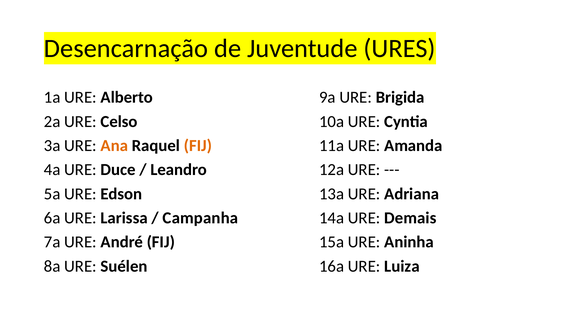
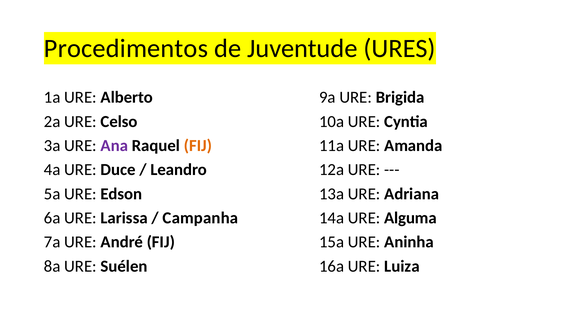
Desencarnação: Desencarnação -> Procedimentos
Ana colour: orange -> purple
Demais: Demais -> Alguma
